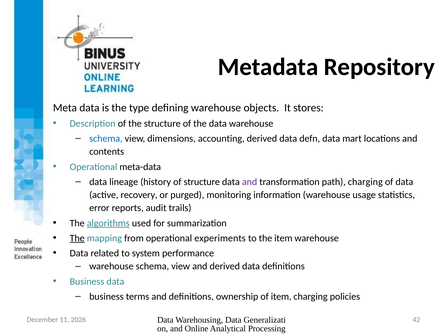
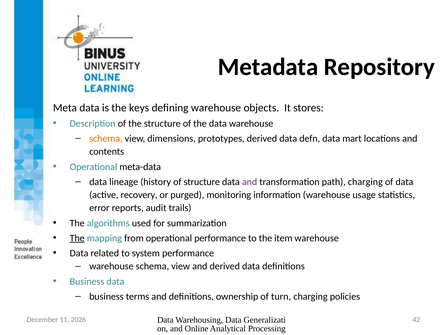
type: type -> keys
schema at (106, 139) colour: blue -> orange
accounting: accounting -> prototypes
algorithms underline: present -> none
operational experiments: experiments -> performance
of item: item -> turn
